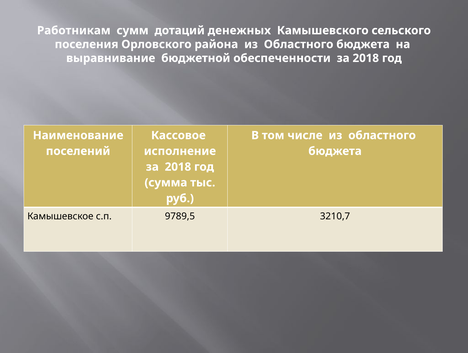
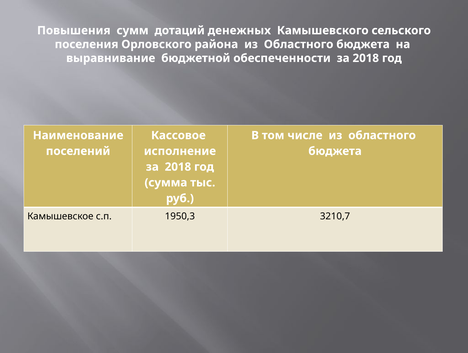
Работникам: Работникам -> Повышения
9789,5: 9789,5 -> 1950,3
